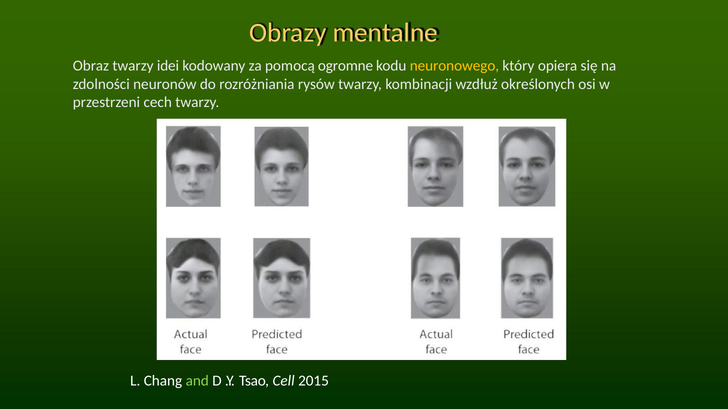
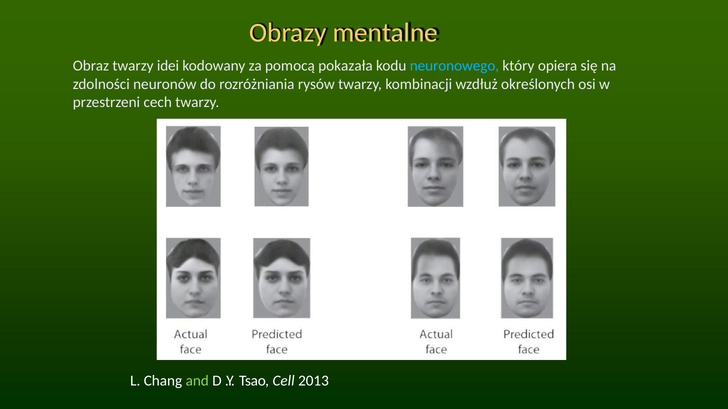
ogromne: ogromne -> pokazała
neuronowego colour: yellow -> light blue
2015: 2015 -> 2013
